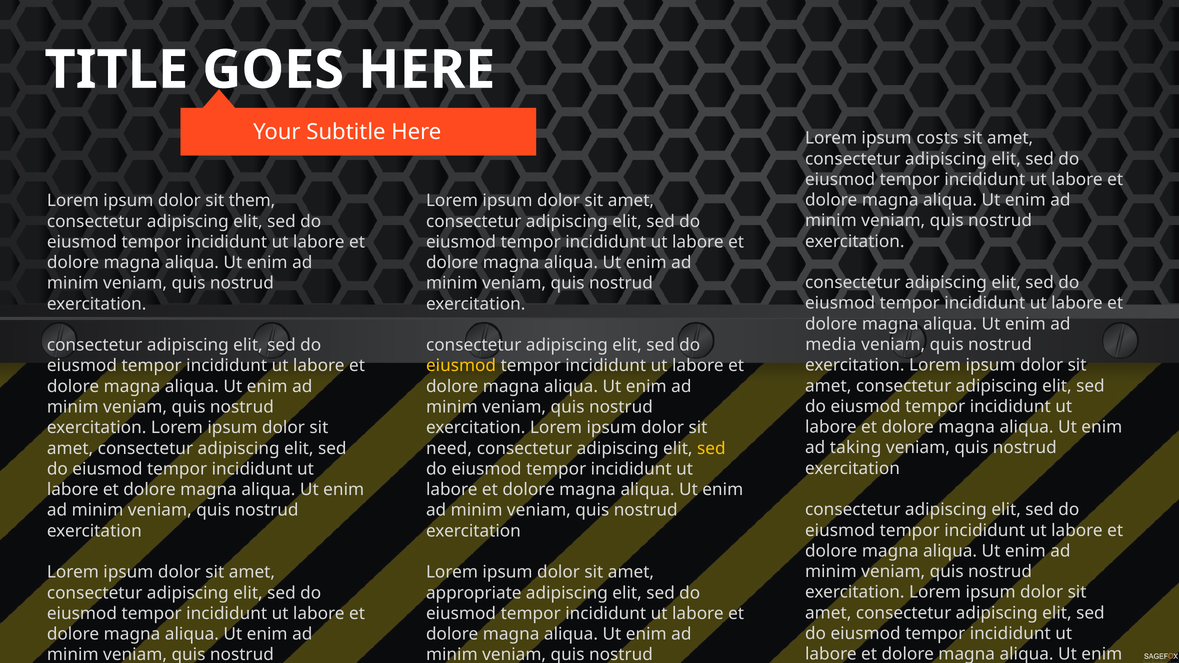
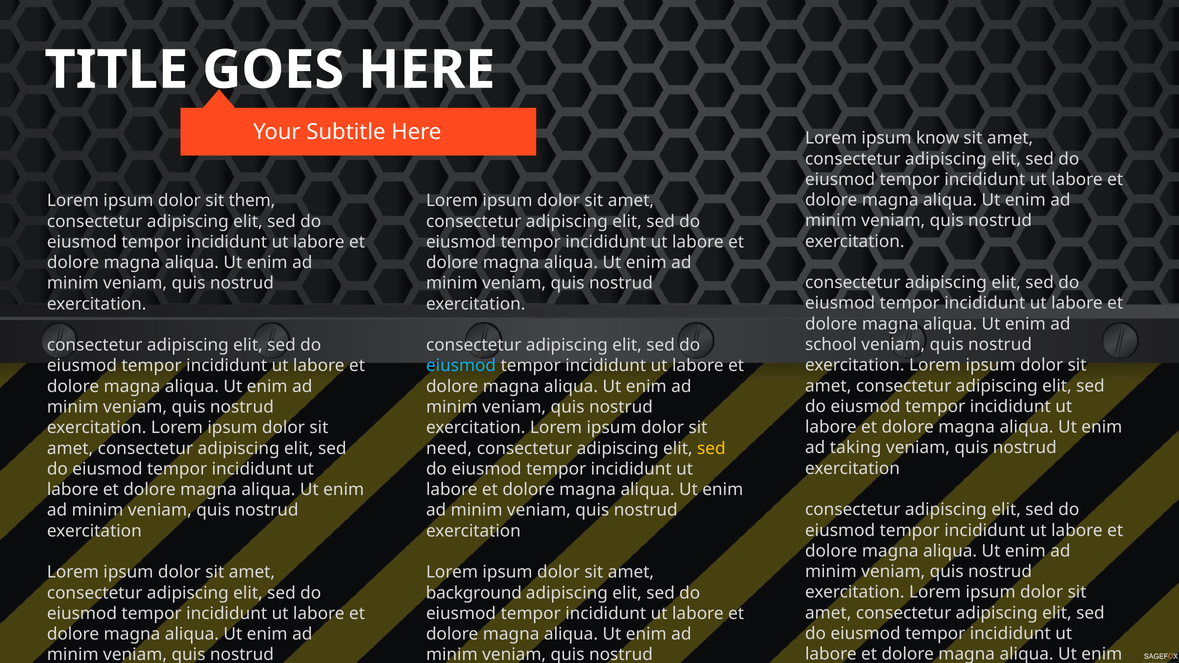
costs: costs -> know
media: media -> school
eiusmod at (461, 366) colour: yellow -> light blue
appropriate: appropriate -> background
